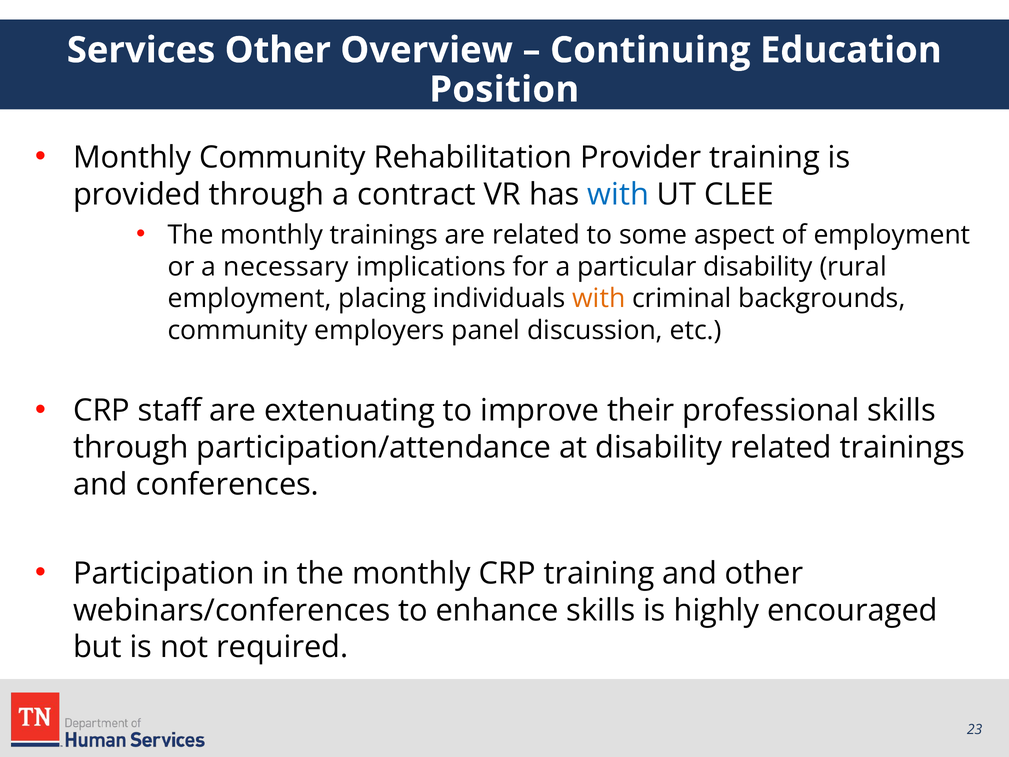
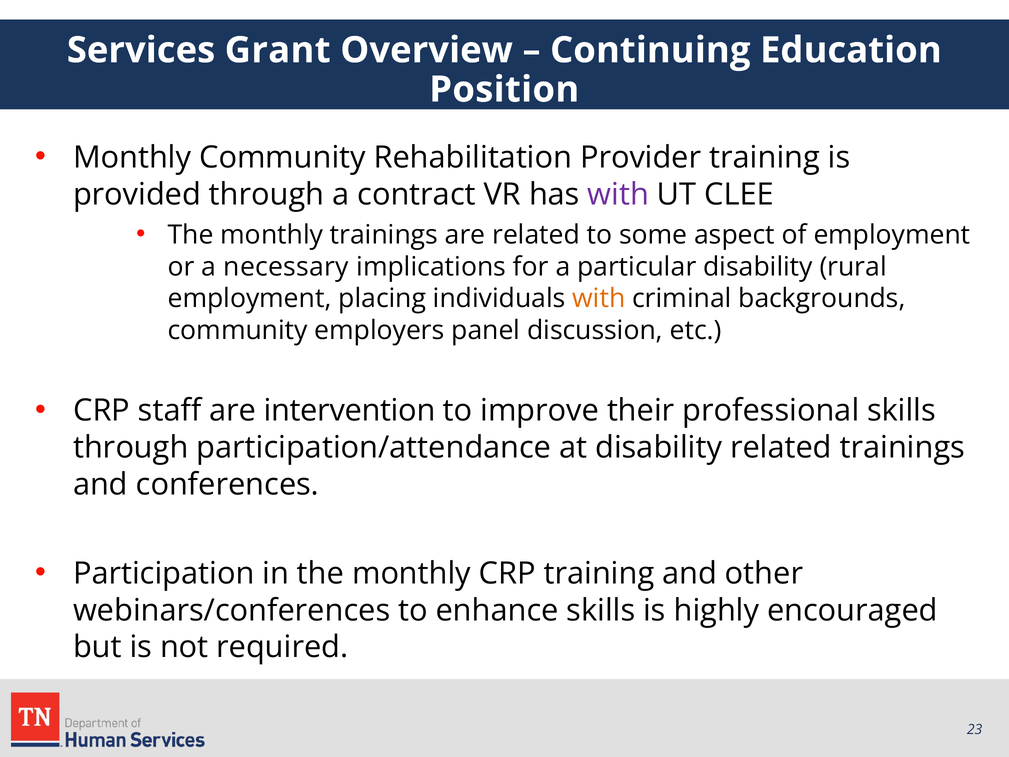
Services Other: Other -> Grant
with at (618, 194) colour: blue -> purple
extenuating: extenuating -> intervention
